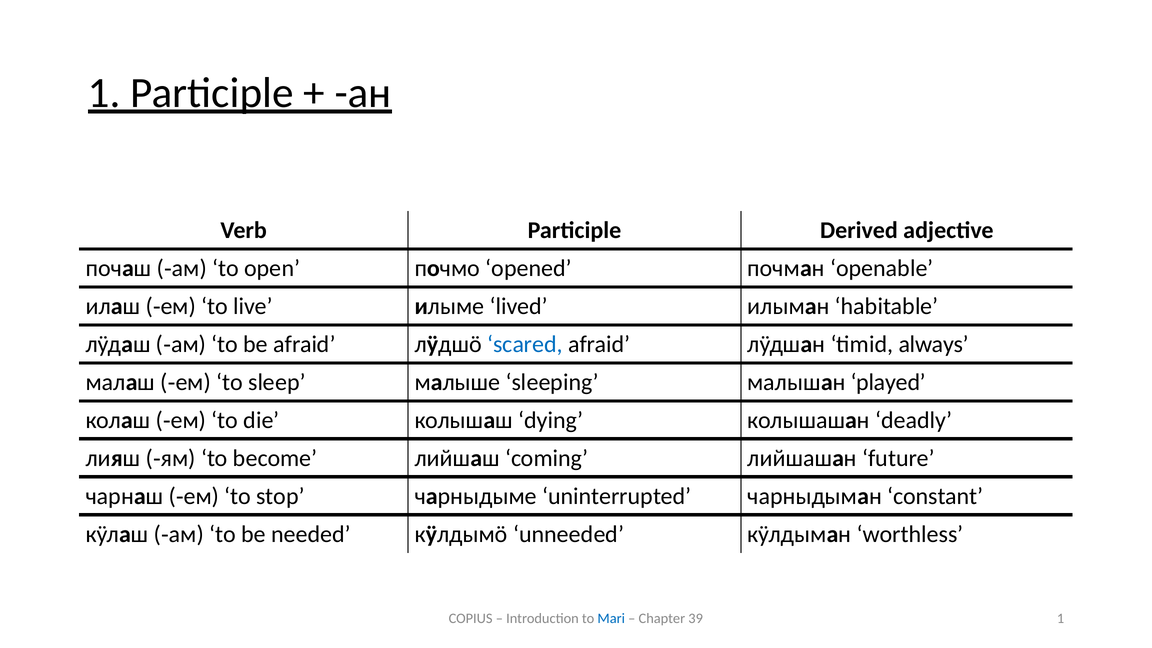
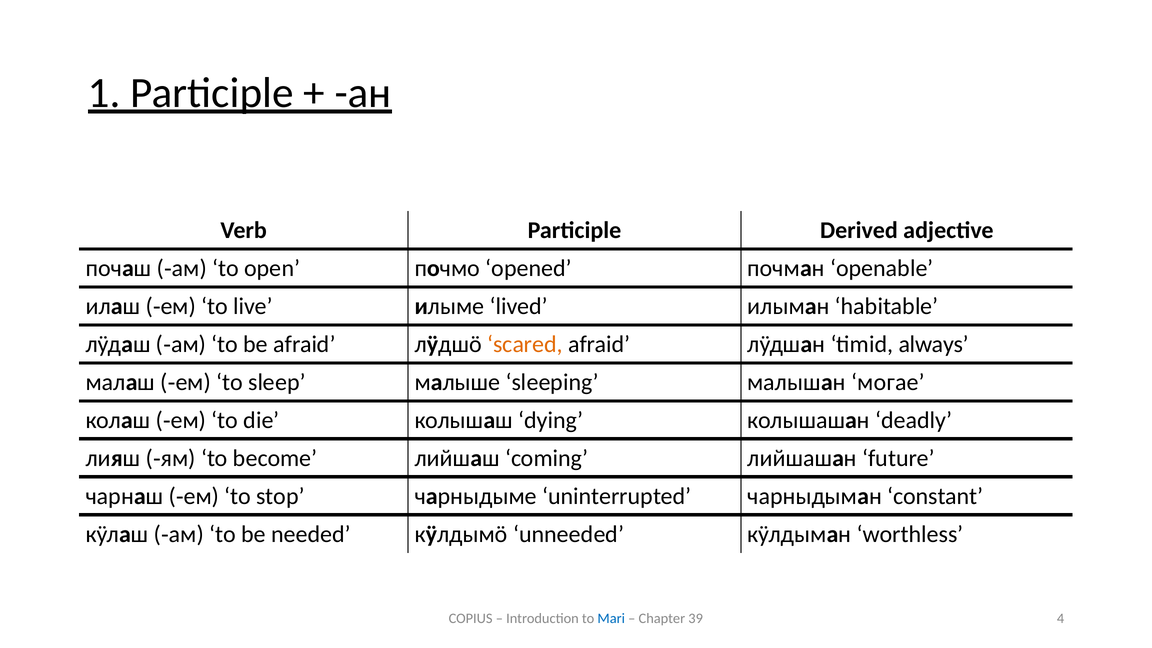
scared colour: blue -> orange
played: played -> могае
39 1: 1 -> 4
